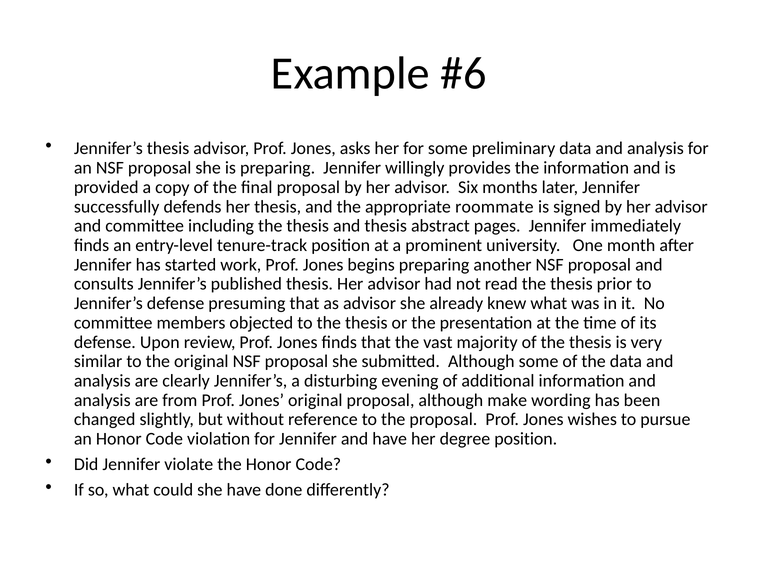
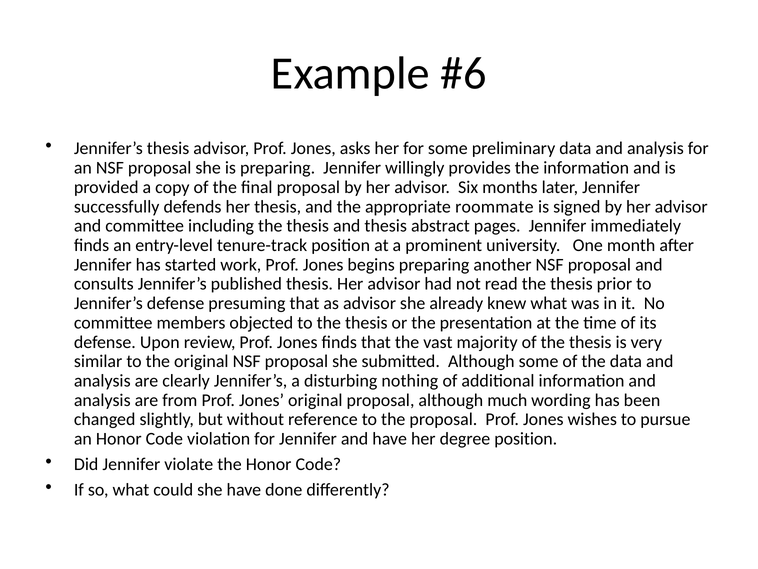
evening: evening -> nothing
make: make -> much
